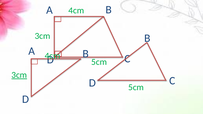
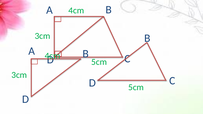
3cm at (19, 75) underline: present -> none
